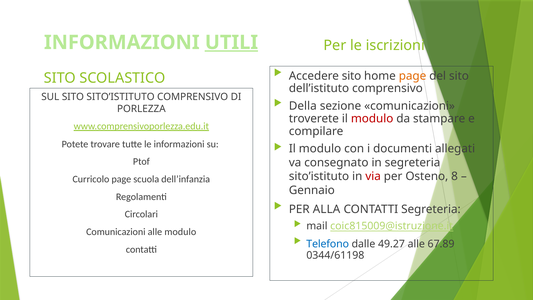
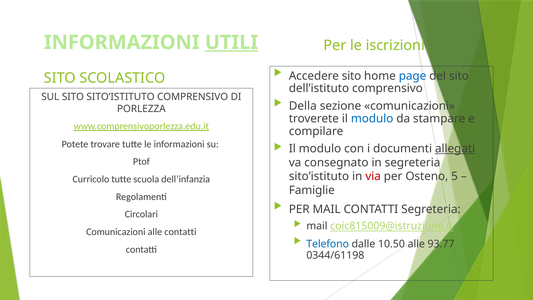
page at (413, 76) colour: orange -> blue
modulo at (372, 119) colour: red -> blue
allegati underline: none -> present
8: 8 -> 5
Curricolo page: page -> tutte
Gennaio: Gennaio -> Famiglie
PER ALLA: ALLA -> MAIL
alle modulo: modulo -> contatti
49.27: 49.27 -> 10.50
67.89: 67.89 -> 93.77
